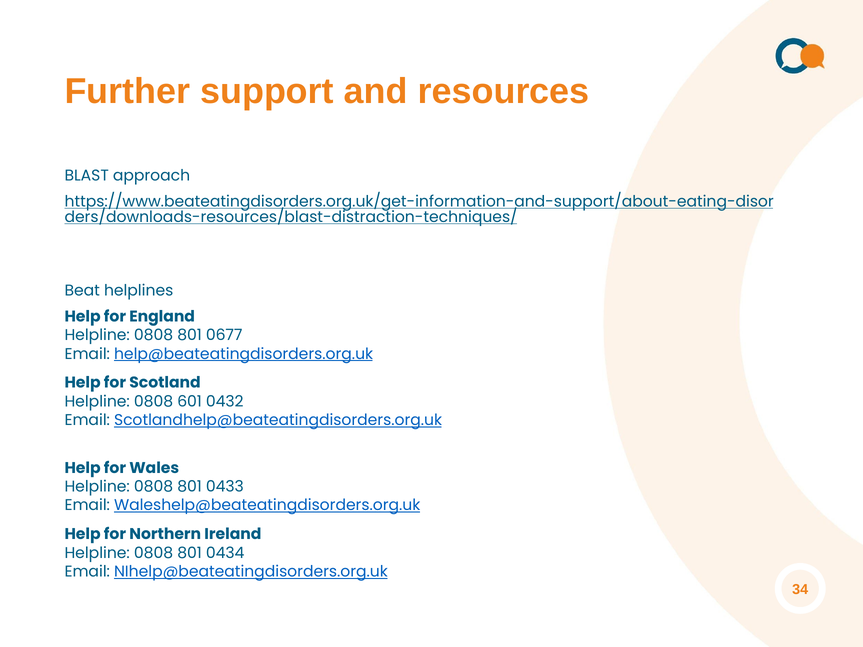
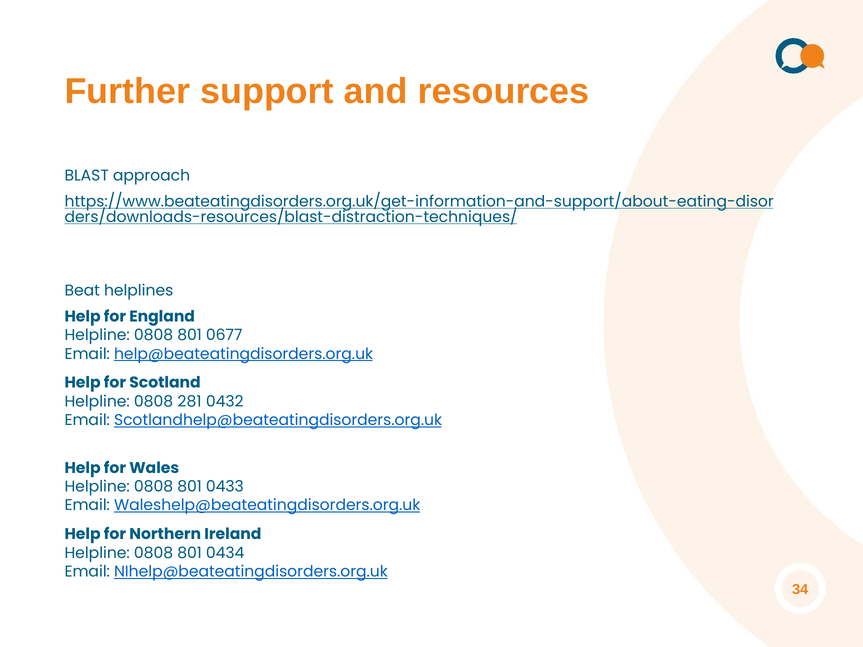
601: 601 -> 281
